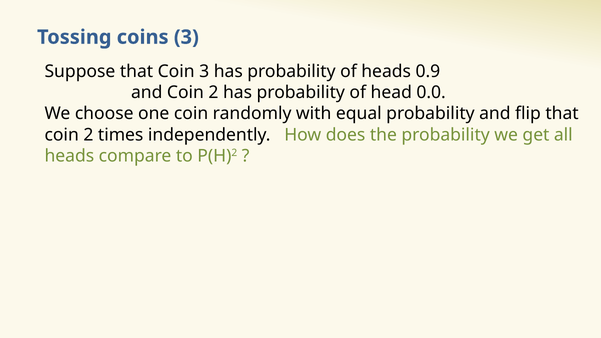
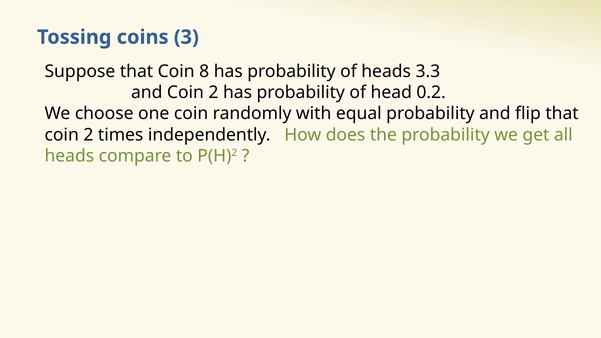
Coin 3: 3 -> 8
0.9: 0.9 -> 3.3
0.0: 0.0 -> 0.2
